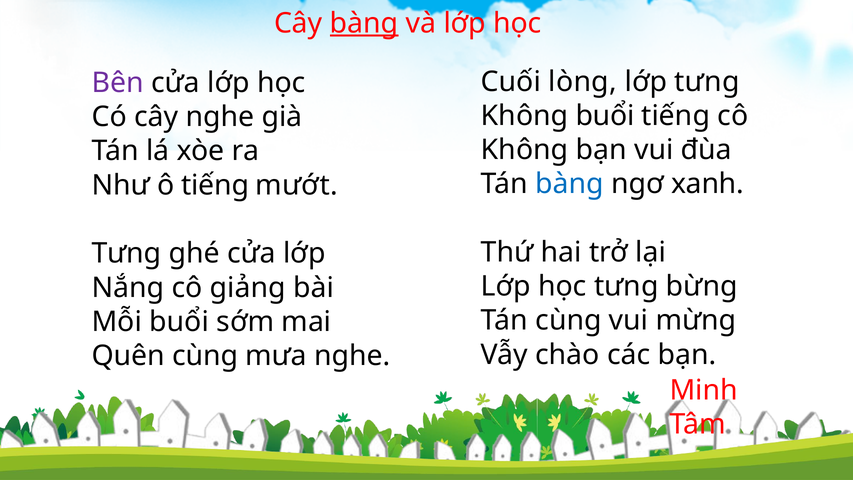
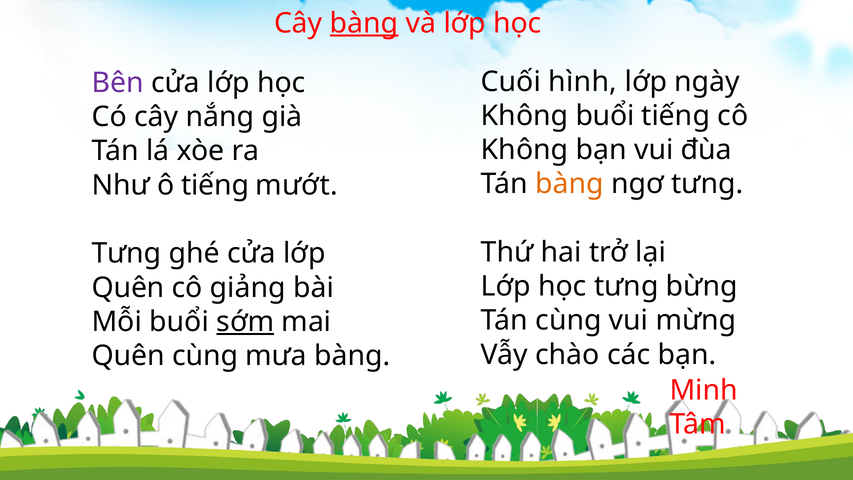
lòng: lòng -> hình
lớp tưng: tưng -> ngày
cây nghe: nghe -> nắng
bàng at (570, 184) colour: blue -> orange
ngơ xanh: xanh -> tưng
Nắng at (128, 288): Nắng -> Quên
sớm underline: none -> present
mưa nghe: nghe -> bàng
